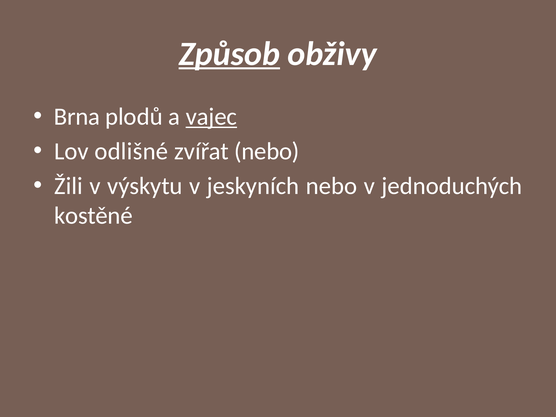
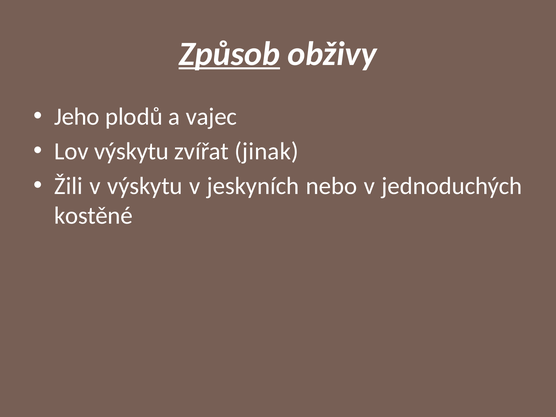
Brna: Brna -> Jeho
vajec underline: present -> none
Lov odlišné: odlišné -> výskytu
zvířat nebo: nebo -> jinak
